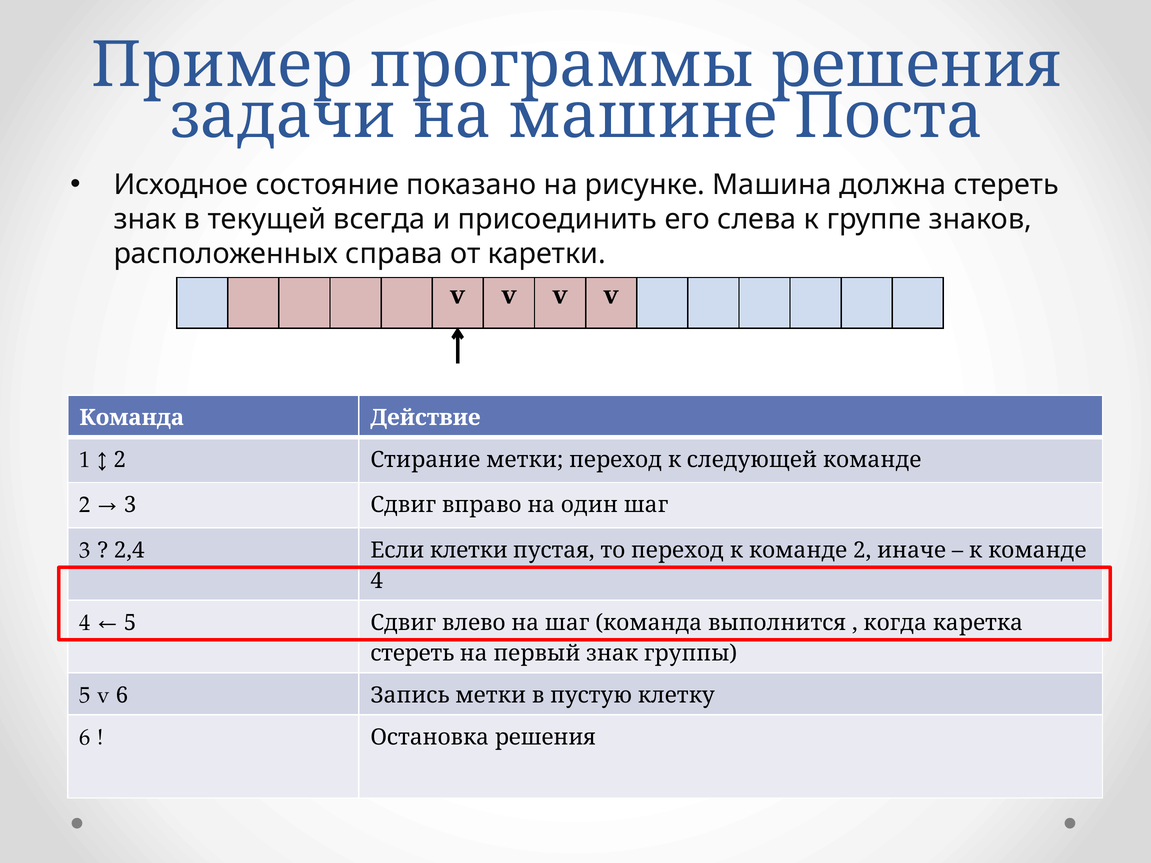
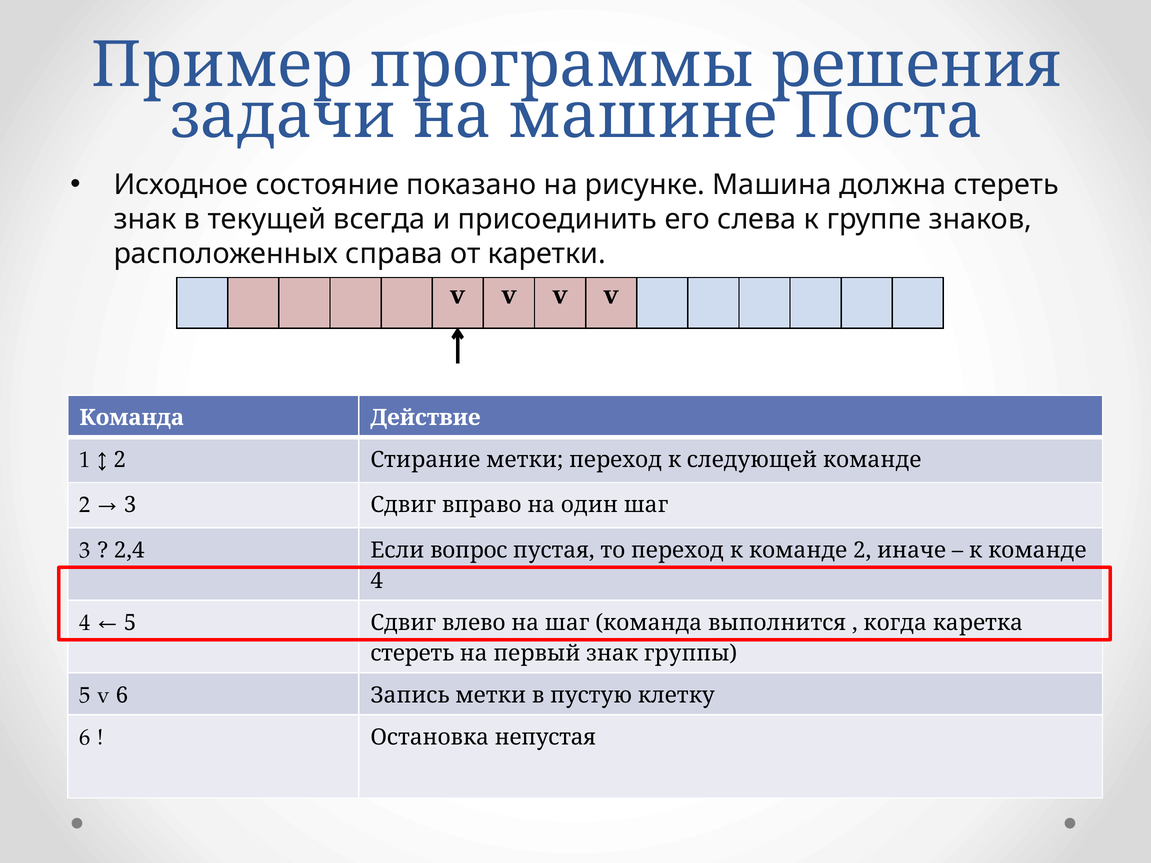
клетки: клетки -> вопрос
Остановка решения: решения -> непустая
